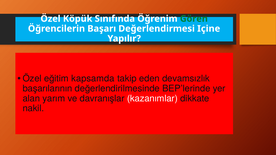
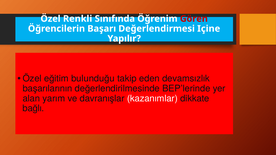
Köpük: Köpük -> Renkli
Gören colour: green -> red
kapsamda: kapsamda -> bulunduğu
nakil: nakil -> bağlı
